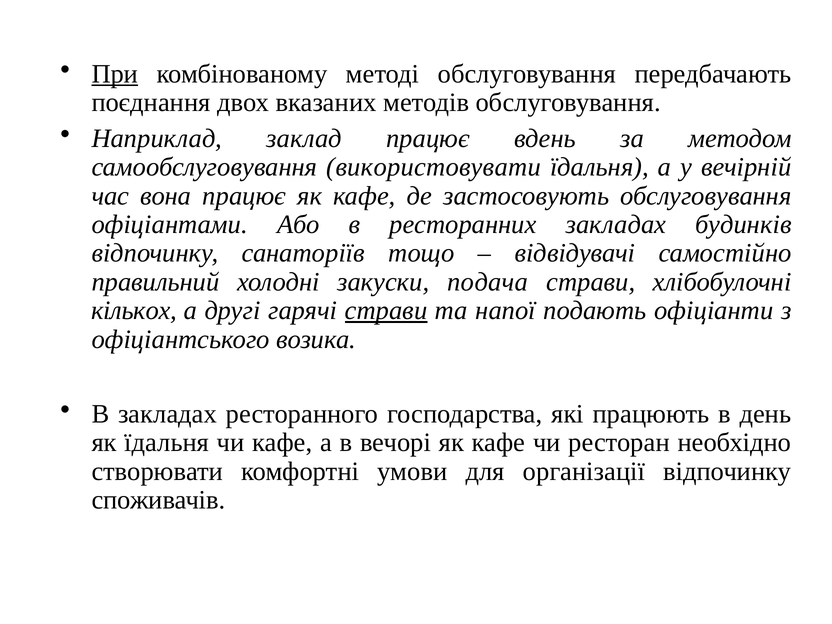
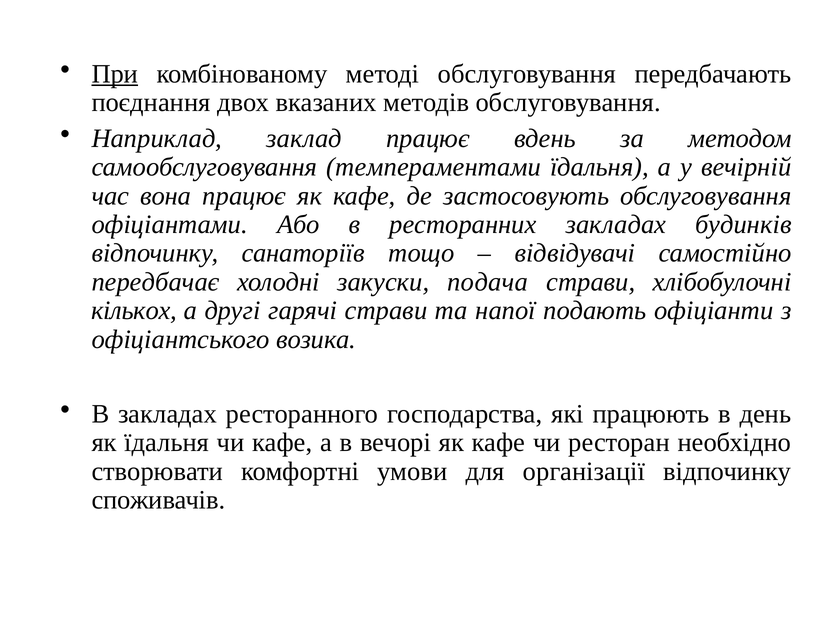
використовувати: використовувати -> темпераментами
правильний: правильний -> передбачає
страви at (386, 311) underline: present -> none
